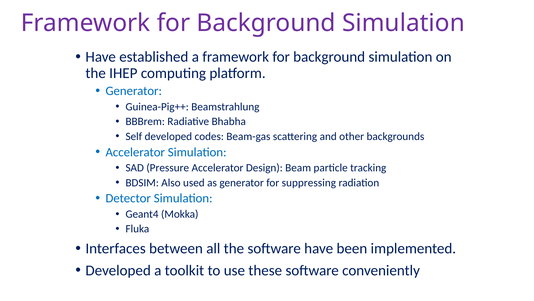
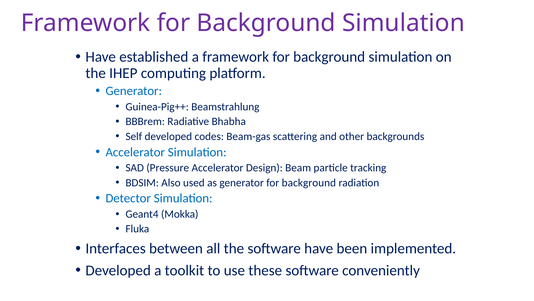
generator for suppressing: suppressing -> background
